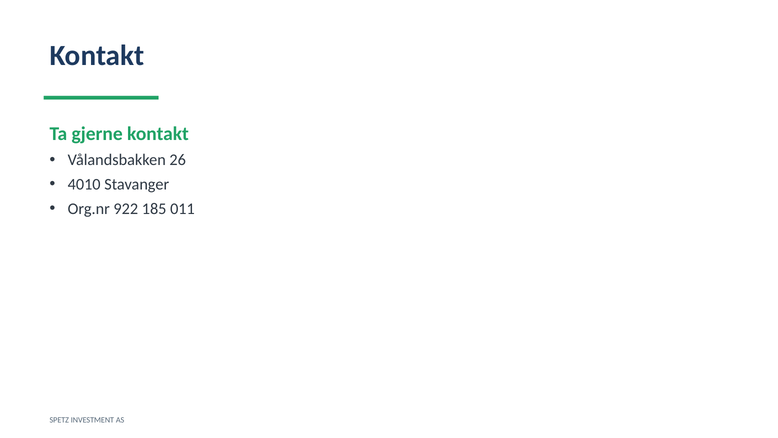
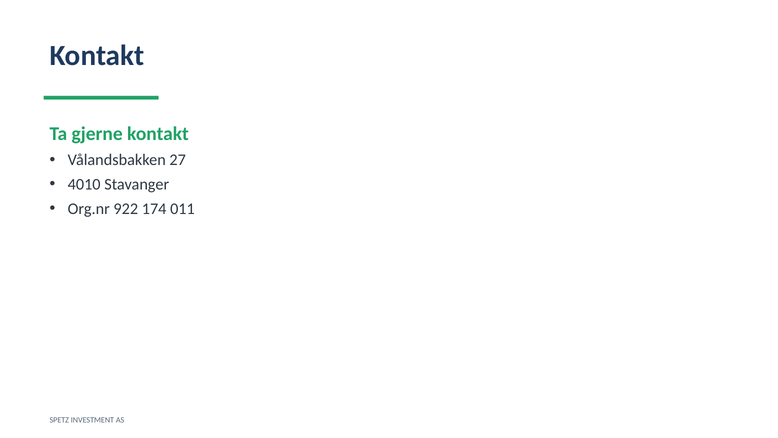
26: 26 -> 27
185: 185 -> 174
